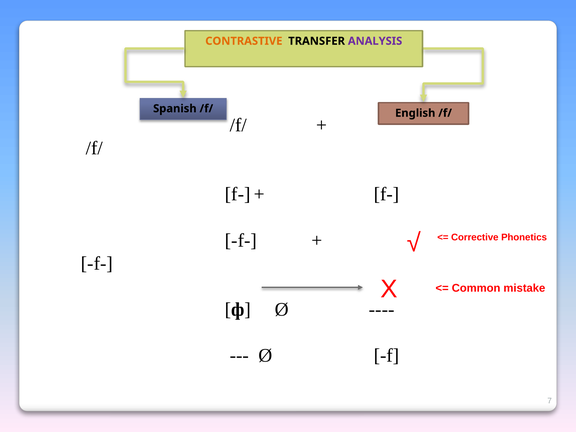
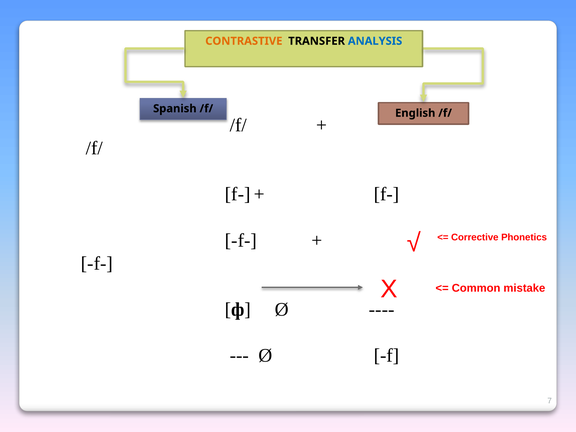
ANALYSIS colour: purple -> blue
